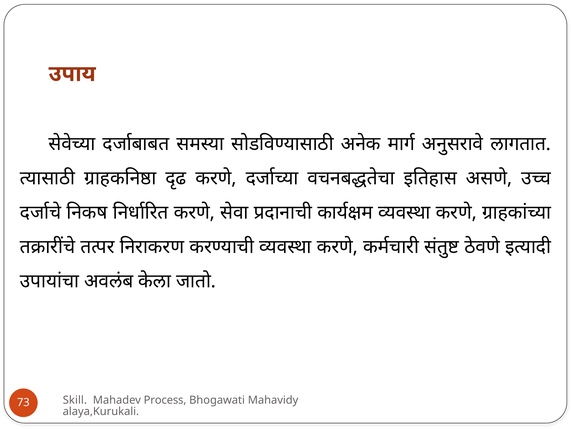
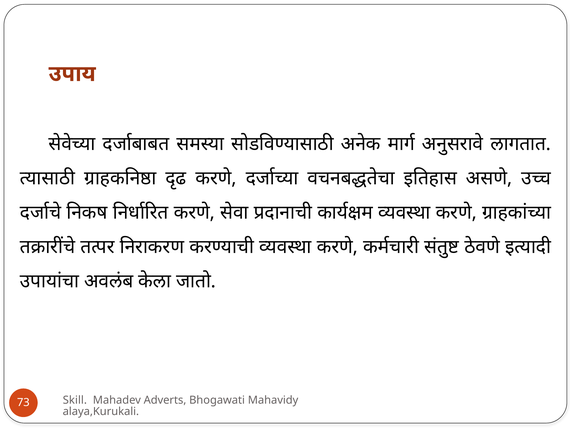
Process: Process -> Adverts
